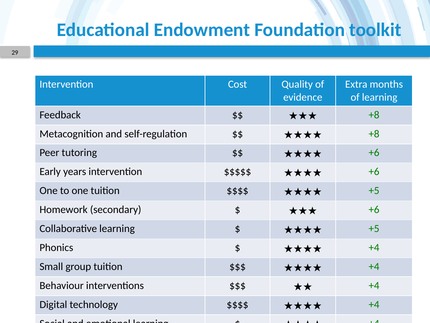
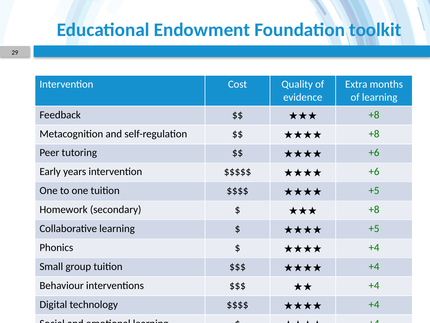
+6 at (374, 209): +6 -> +8
